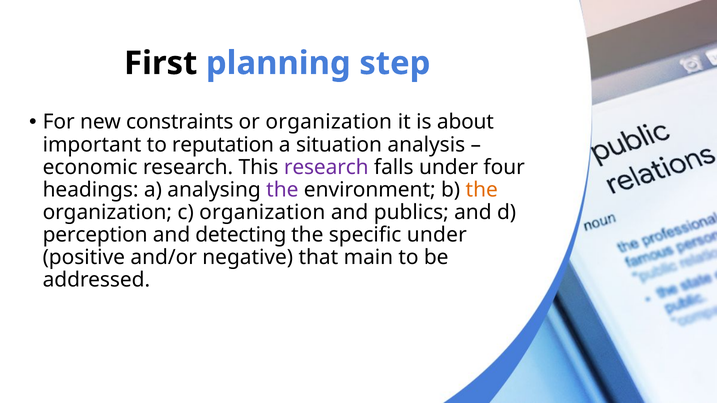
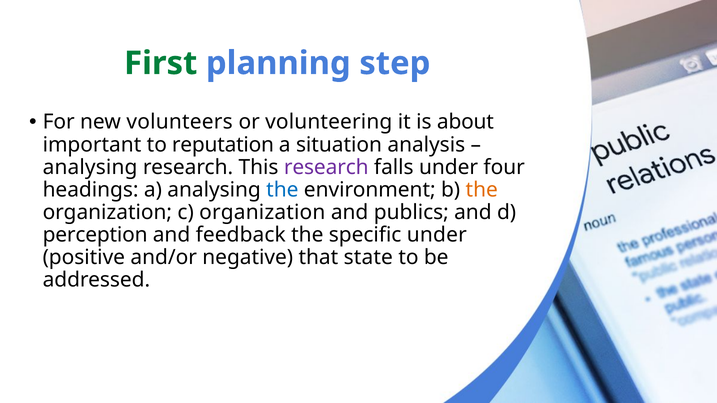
First colour: black -> green
constraints: constraints -> volunteers
or organization: organization -> volunteering
economic at (90, 167): economic -> analysing
the at (282, 190) colour: purple -> blue
detecting: detecting -> feedback
main: main -> state
